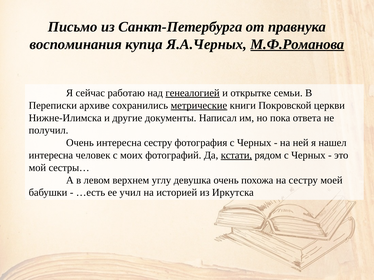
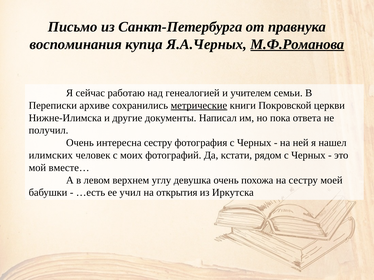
генеалогией underline: present -> none
открытке: открытке -> учителем
интересна at (51, 155): интересна -> илимских
кстати underline: present -> none
сестры…: сестры… -> вместе…
историей: историей -> открытия
